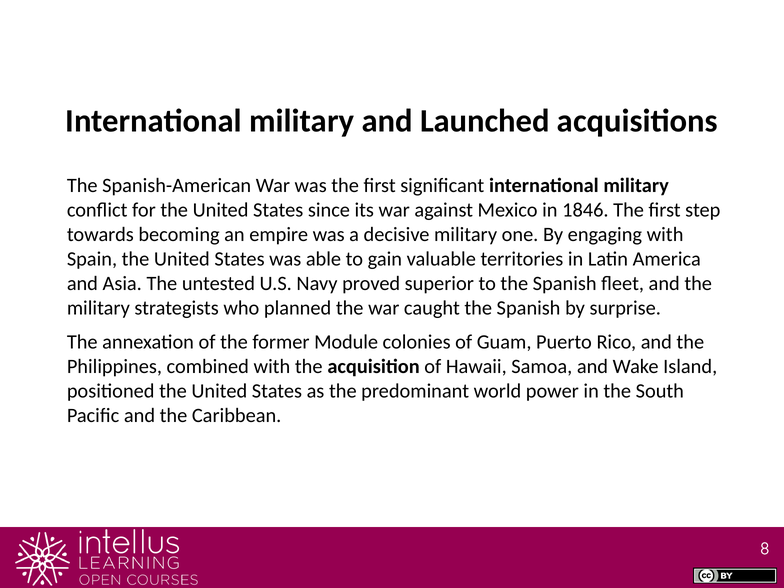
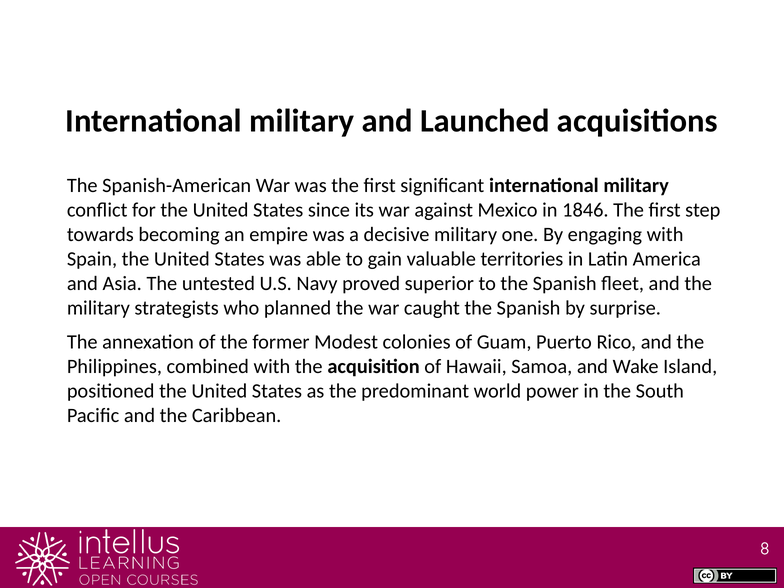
Module: Module -> Modest
